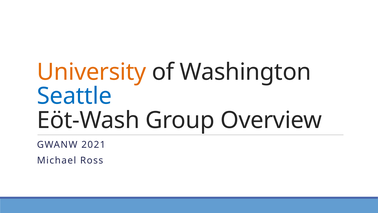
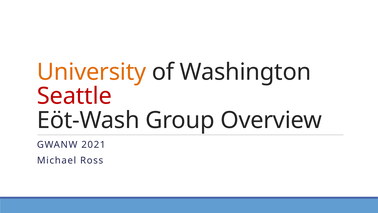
Seattle colour: blue -> red
